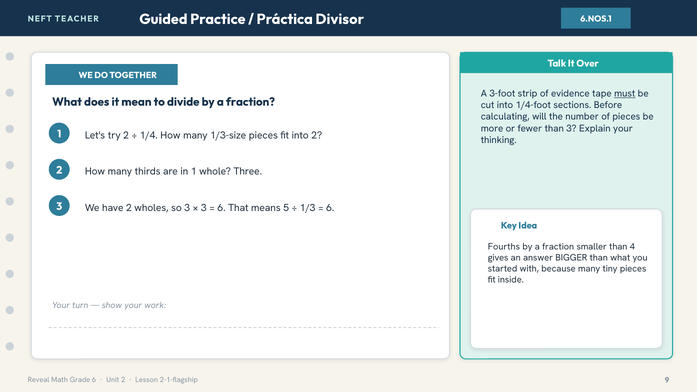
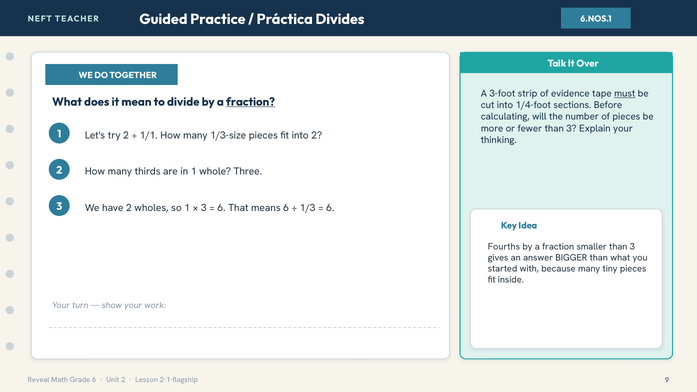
Divisor: Divisor -> Divides
fraction at (250, 102) underline: none -> present
1/4: 1/4 -> 1/1
so 3: 3 -> 1
means 5: 5 -> 6
smaller than 4: 4 -> 3
